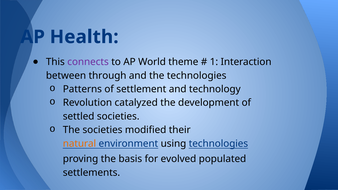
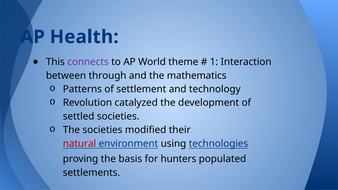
the technologies: technologies -> mathematics
natural colour: orange -> red
evolved: evolved -> hunters
